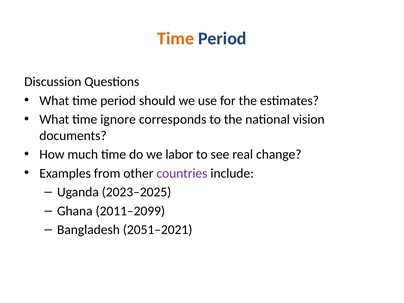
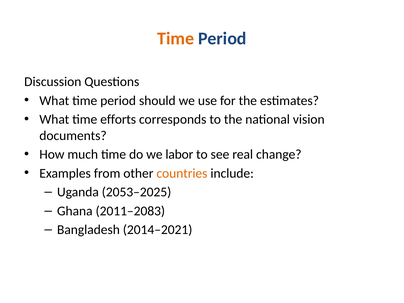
ignore: ignore -> efforts
countries colour: purple -> orange
2023–2025: 2023–2025 -> 2053–2025
2011–2099: 2011–2099 -> 2011–2083
2051–2021: 2051–2021 -> 2014–2021
